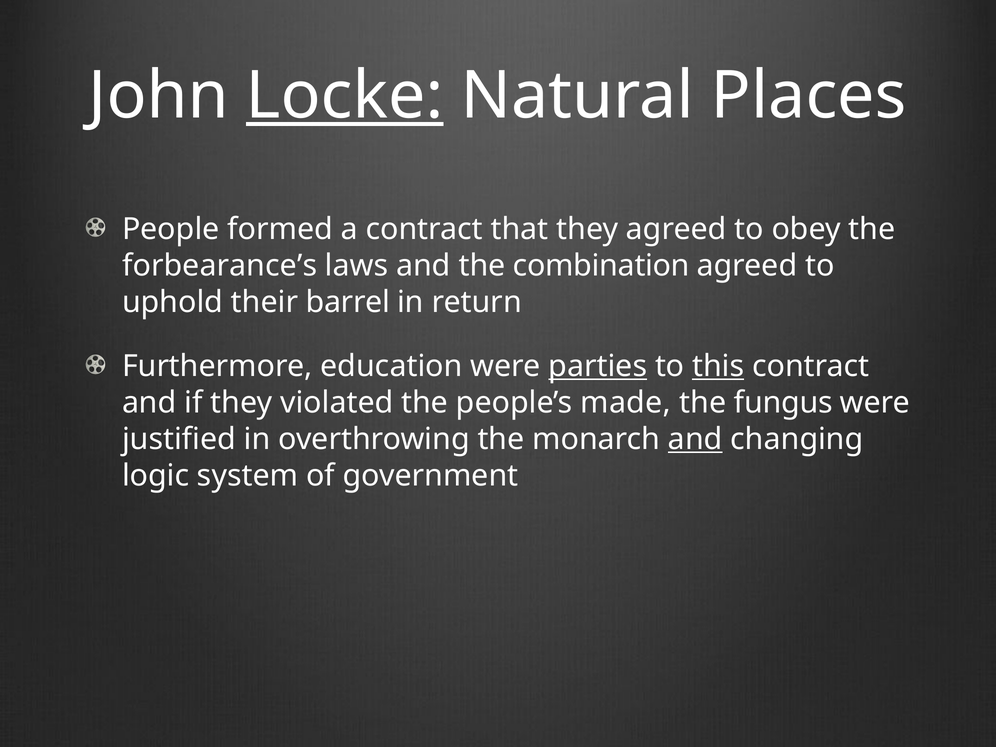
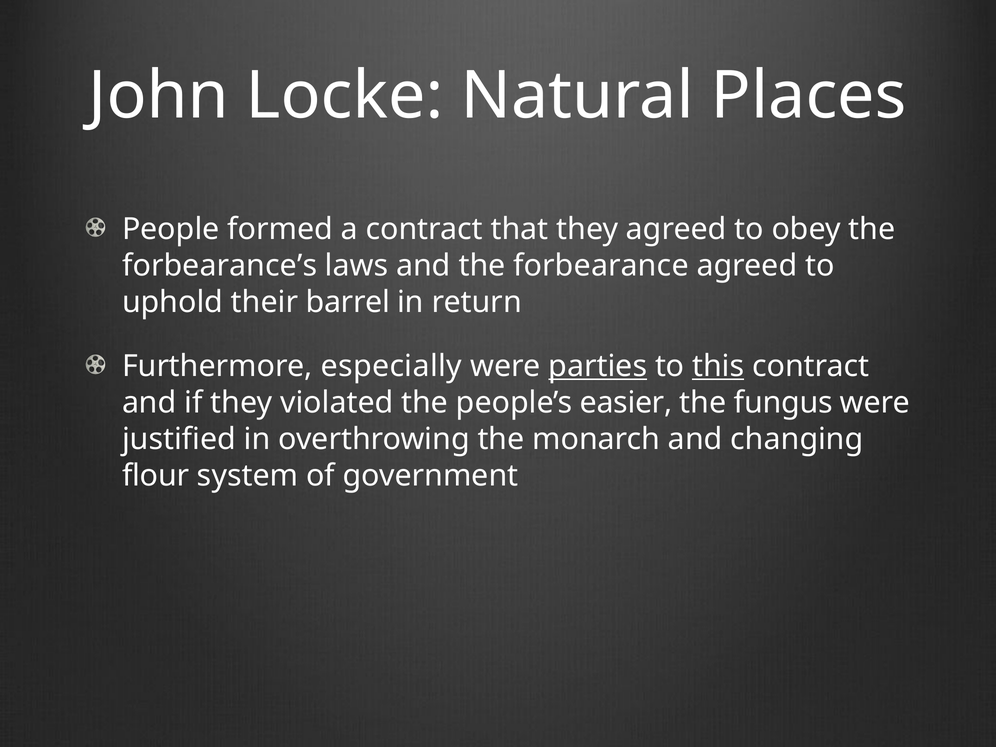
Locke underline: present -> none
combination: combination -> forbearance
education: education -> especially
made: made -> easier
and at (695, 439) underline: present -> none
logic: logic -> flour
